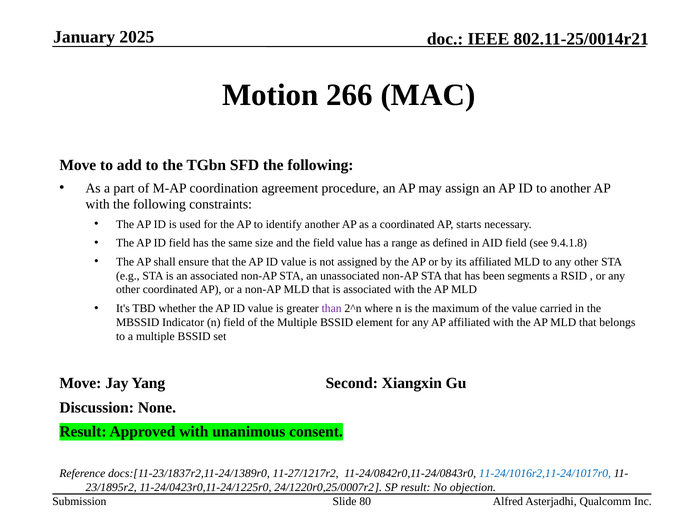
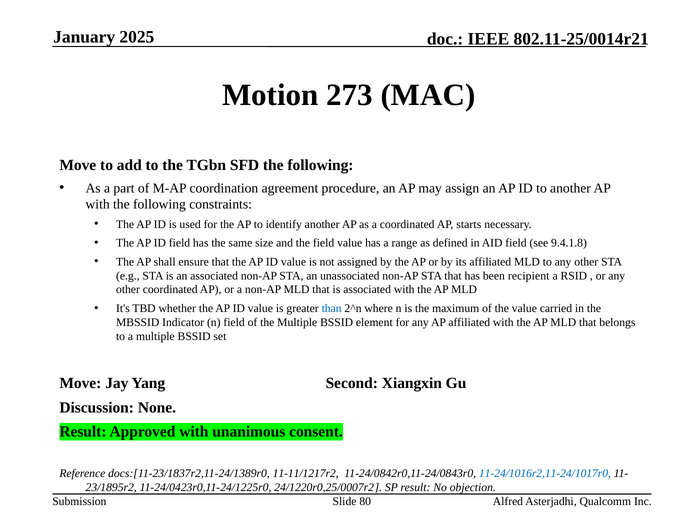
266: 266 -> 273
segments: segments -> recipient
than colour: purple -> blue
11-27/1217r2: 11-27/1217r2 -> 11-11/1217r2
